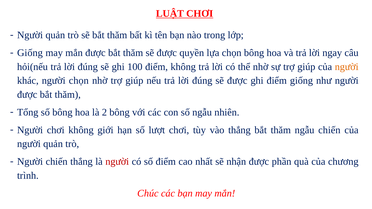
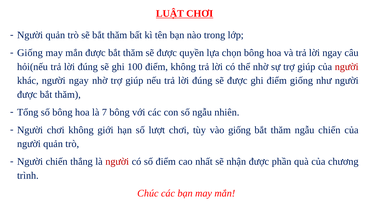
người at (347, 67) colour: orange -> red
người chọn: chọn -> ngay
2: 2 -> 7
vào thắng: thắng -> giống
